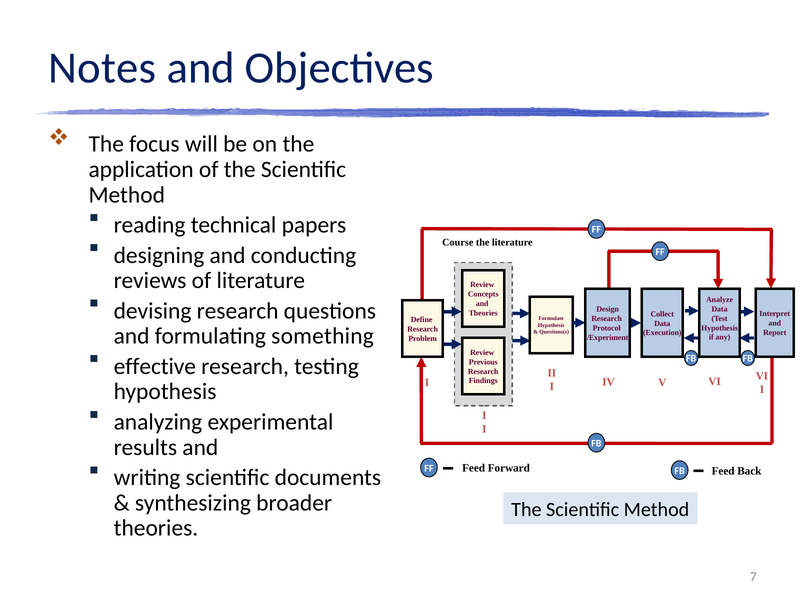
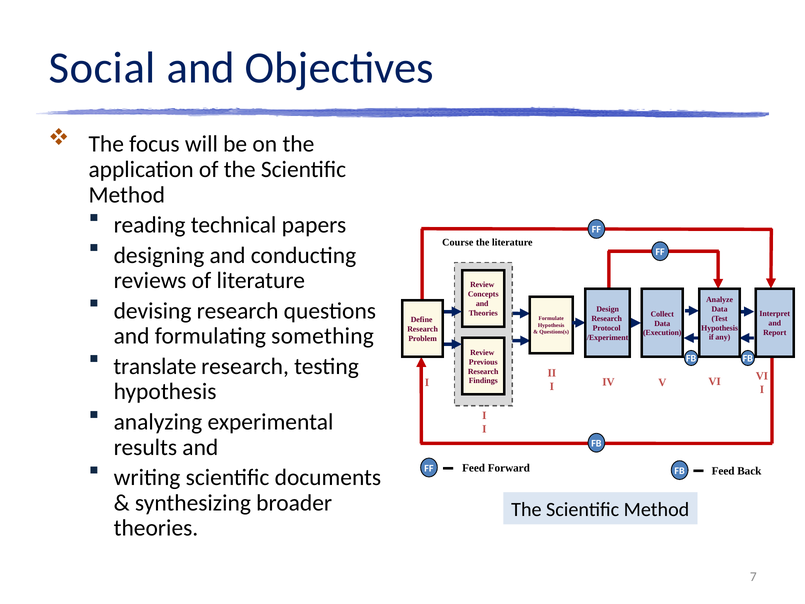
Notes: Notes -> Social
effective: effective -> translate
